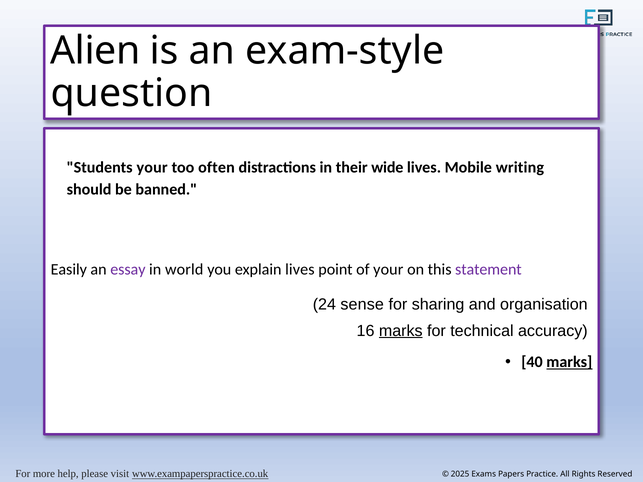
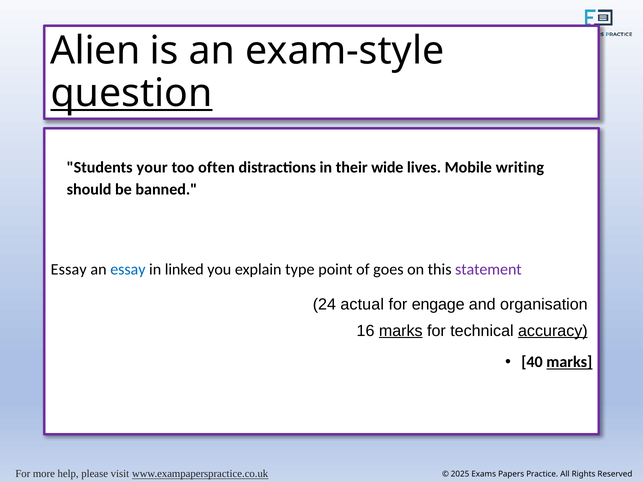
question underline: none -> present
Easily at (69, 270): Easily -> Essay
essay at (128, 270) colour: purple -> blue
world: world -> linked
explain lives: lives -> type
of your: your -> goes
sense: sense -> actual
sharing: sharing -> engage
accuracy underline: none -> present
